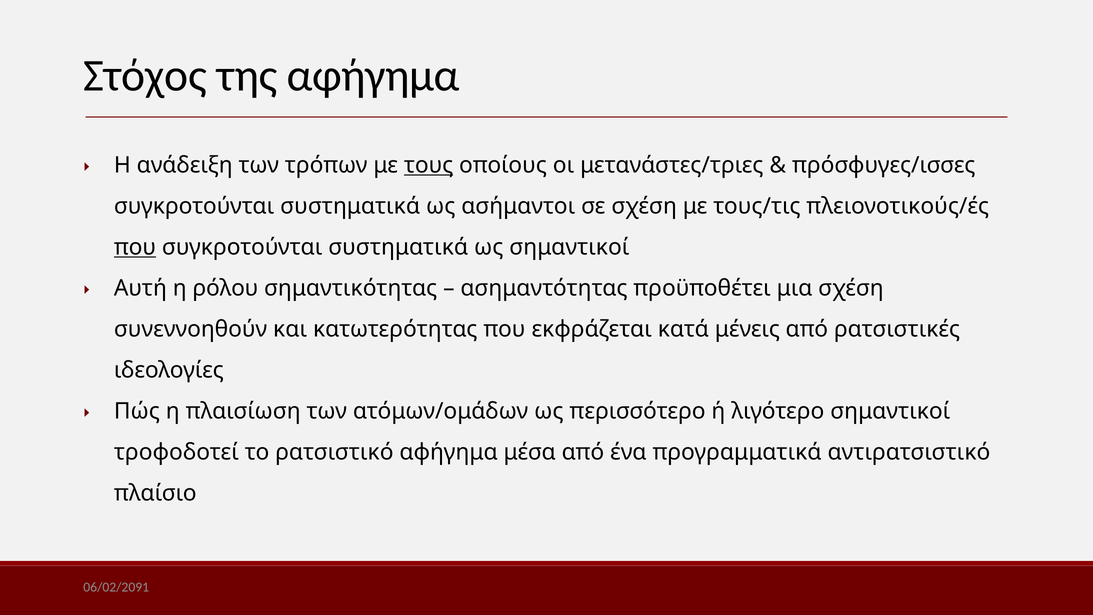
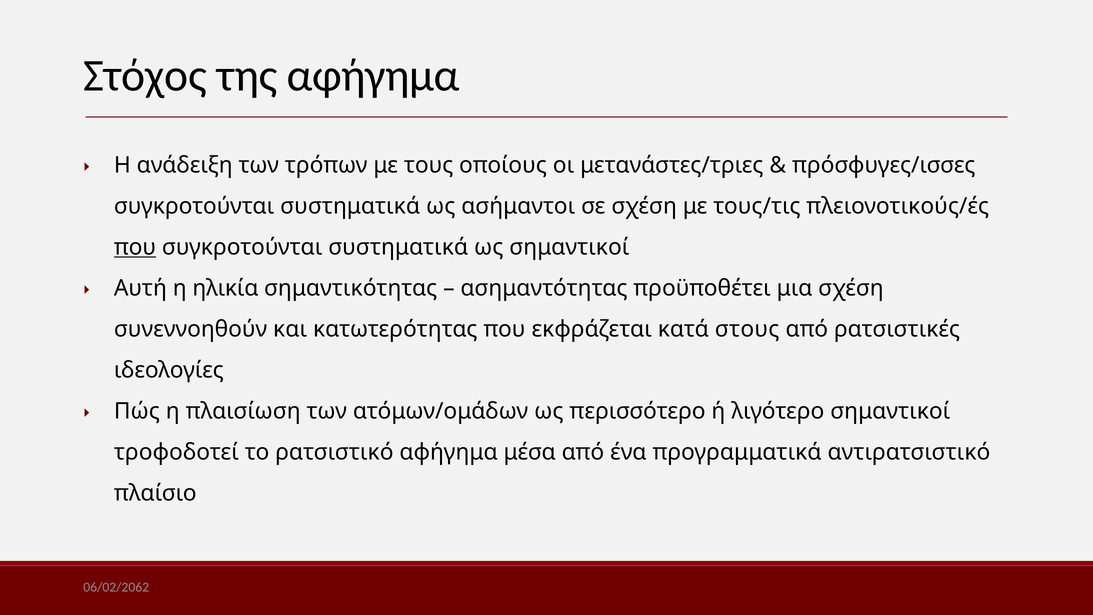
τους underline: present -> none
ρόλου: ρόλου -> ηλικία
μένεις: μένεις -> στους
06/02/2091: 06/02/2091 -> 06/02/2062
